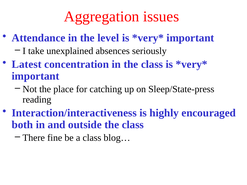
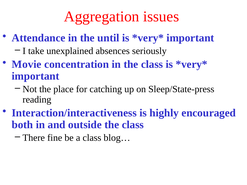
level: level -> until
Latest: Latest -> Movie
